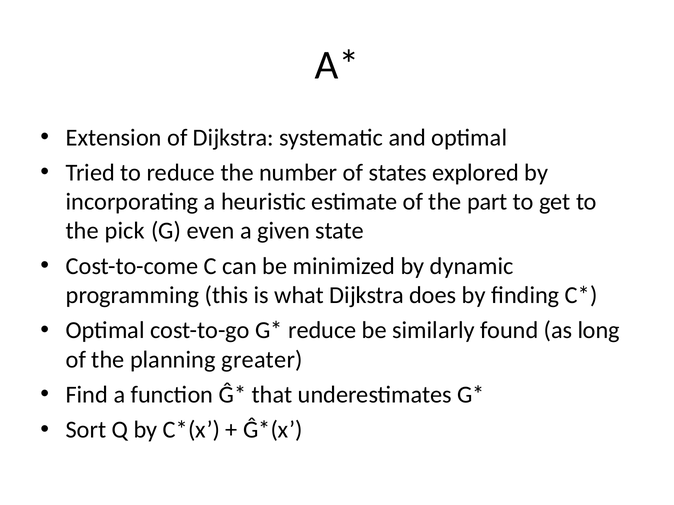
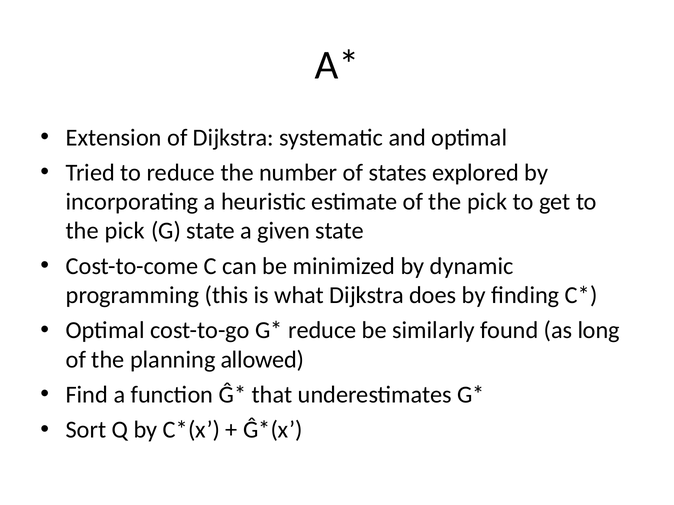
of the part: part -> pick
G even: even -> state
greater: greater -> allowed
